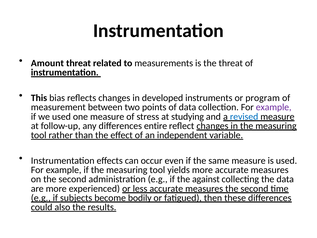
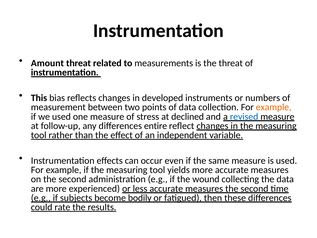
program: program -> numbers
example at (274, 107) colour: purple -> orange
studying: studying -> declined
against: against -> wound
also: also -> rate
